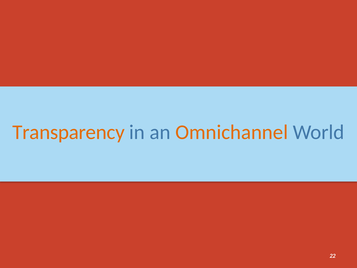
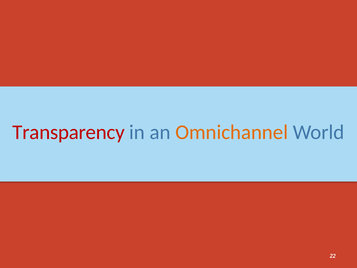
Transparency colour: orange -> red
